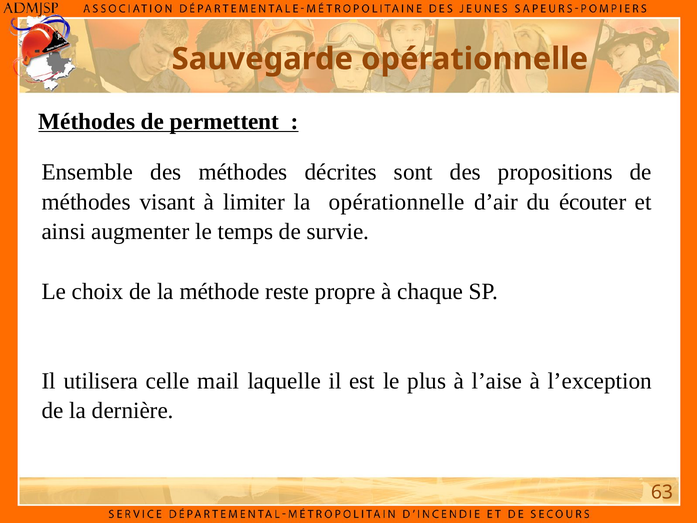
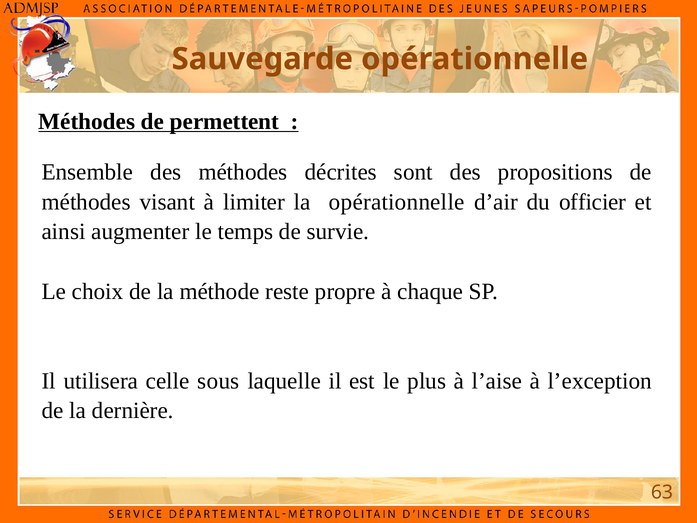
écouter: écouter -> officier
mail: mail -> sous
